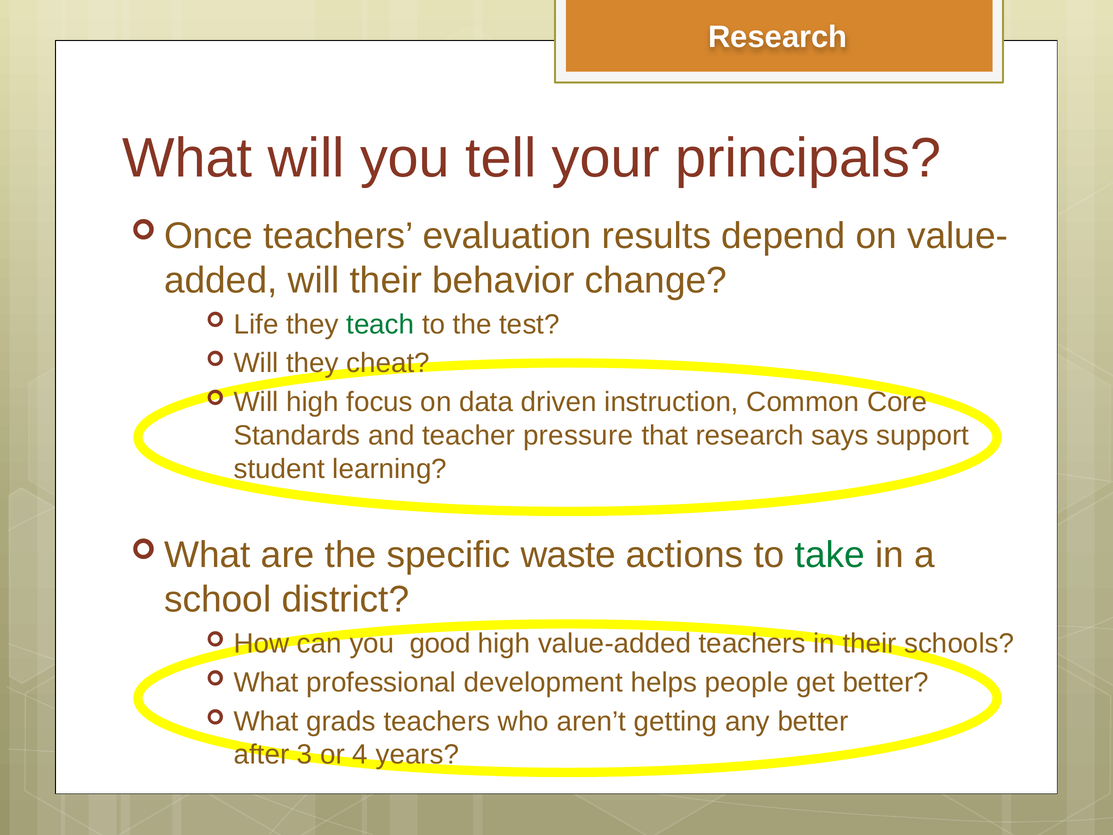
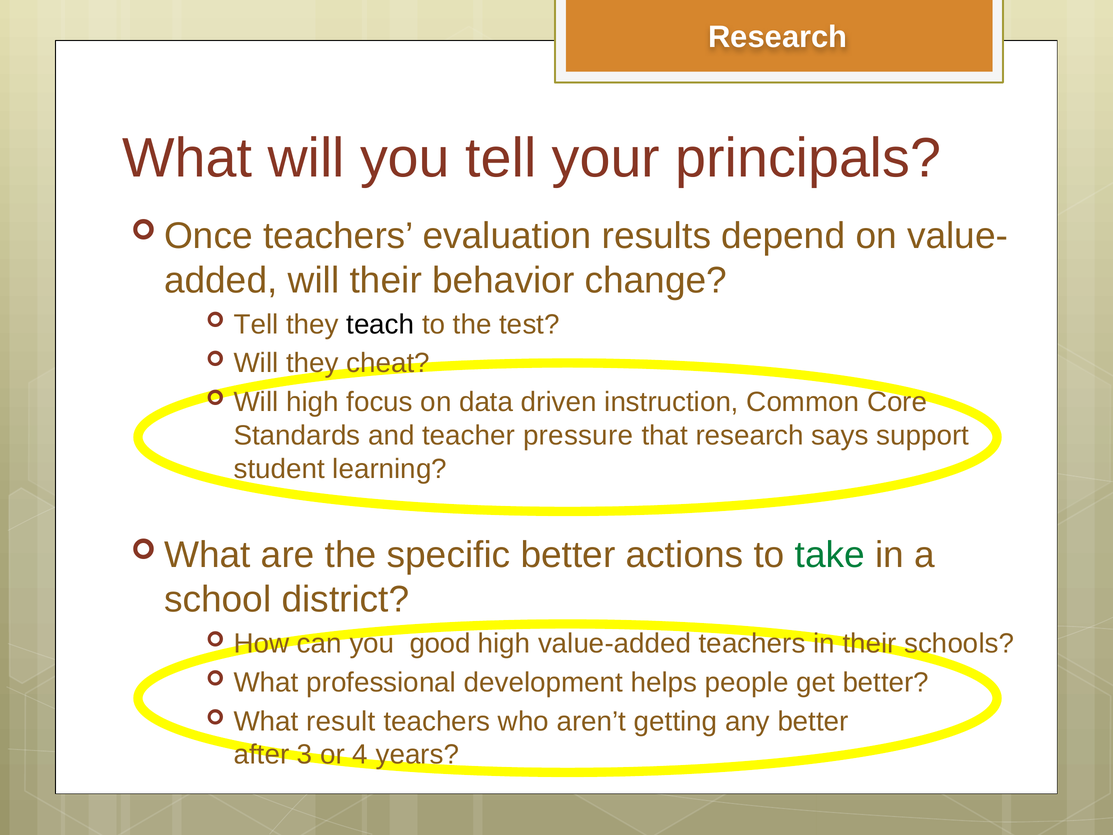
Life at (256, 324): Life -> Tell
teach colour: green -> black
specific waste: waste -> better
grads: grads -> result
